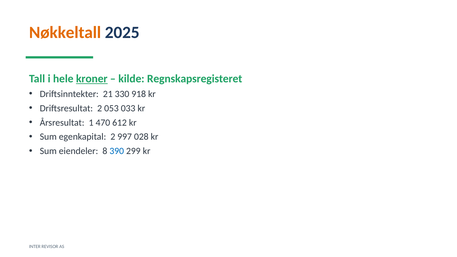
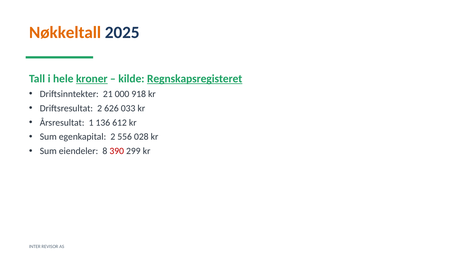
Regnskapsregisteret underline: none -> present
330: 330 -> 000
053: 053 -> 626
470: 470 -> 136
997: 997 -> 556
390 colour: blue -> red
